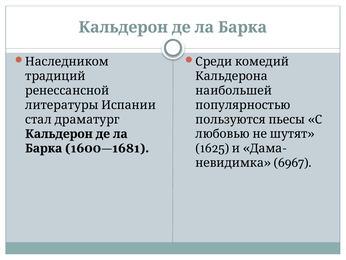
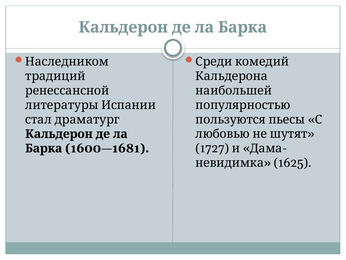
1625: 1625 -> 1727
6967: 6967 -> 1625
